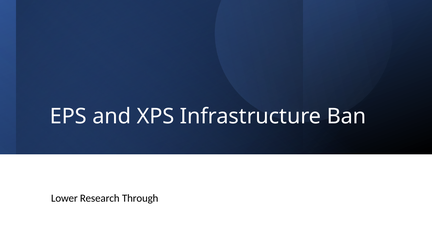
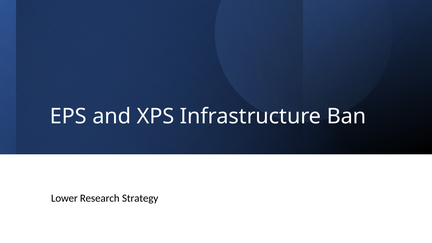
Through: Through -> Strategy
